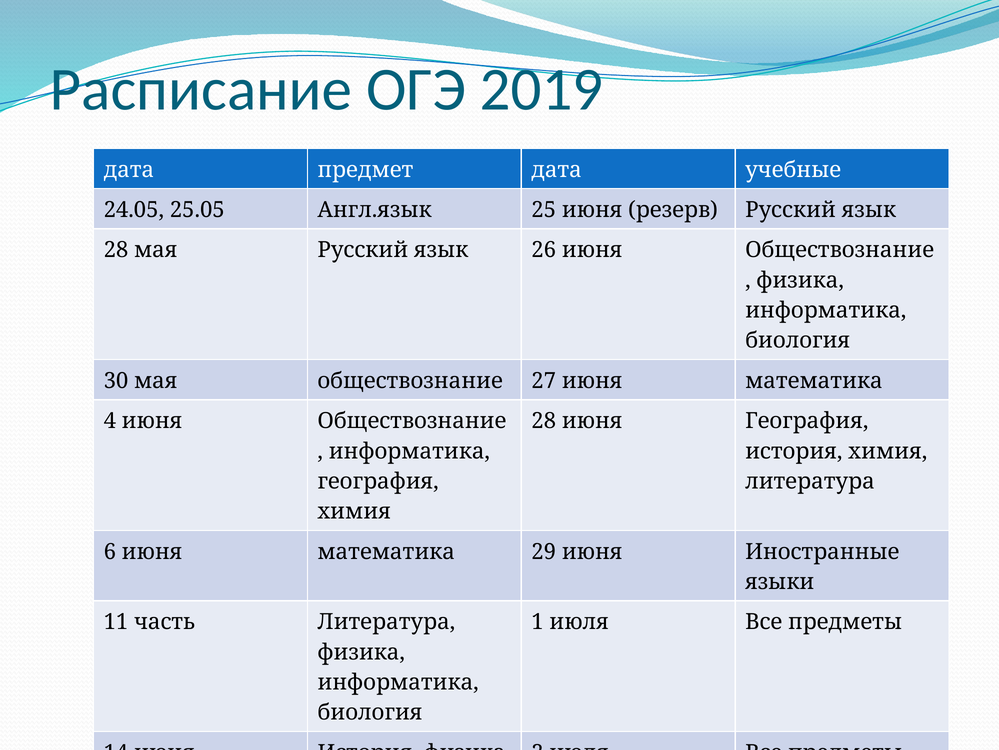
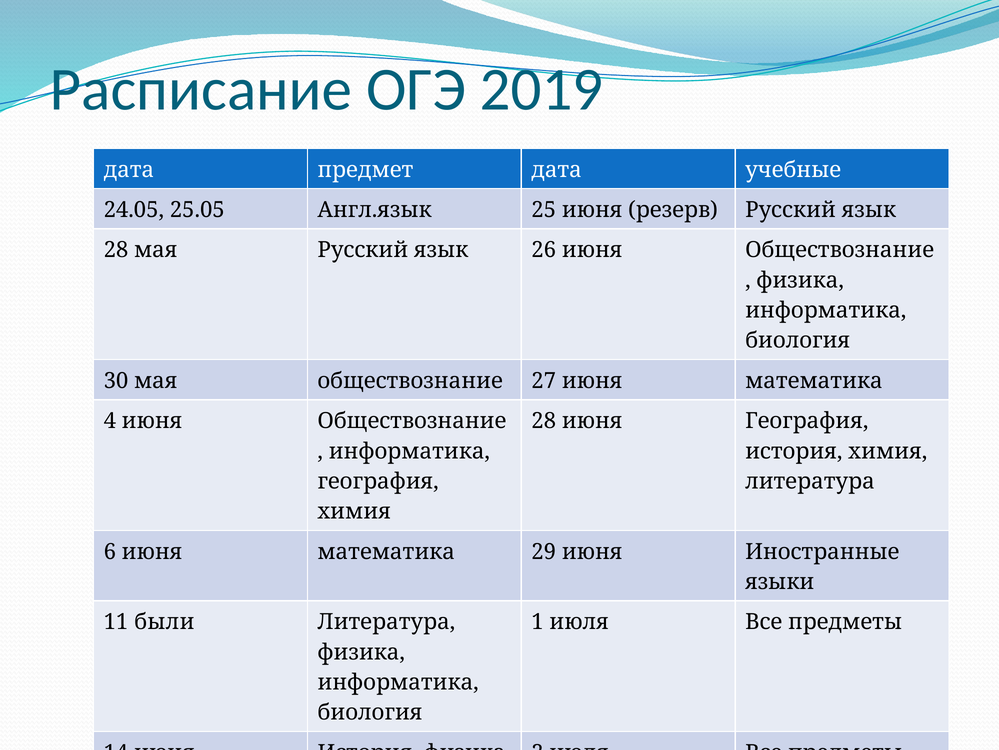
часть: часть -> были
